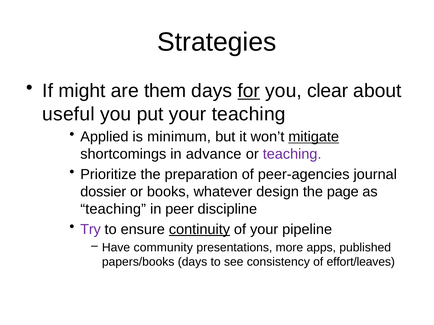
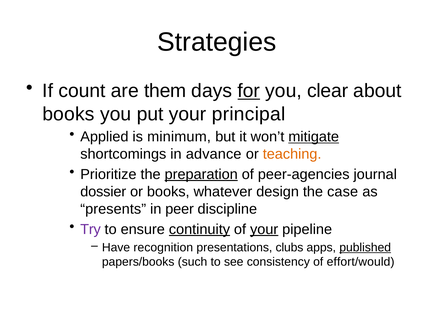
might: might -> count
useful at (68, 114): useful -> books
your teaching: teaching -> principal
teaching at (292, 154) colour: purple -> orange
preparation underline: none -> present
page: page -> case
teaching at (113, 209): teaching -> presents
your at (264, 230) underline: none -> present
community: community -> recognition
more: more -> clubs
published underline: none -> present
papers/books days: days -> such
effort/leaves: effort/leaves -> effort/would
